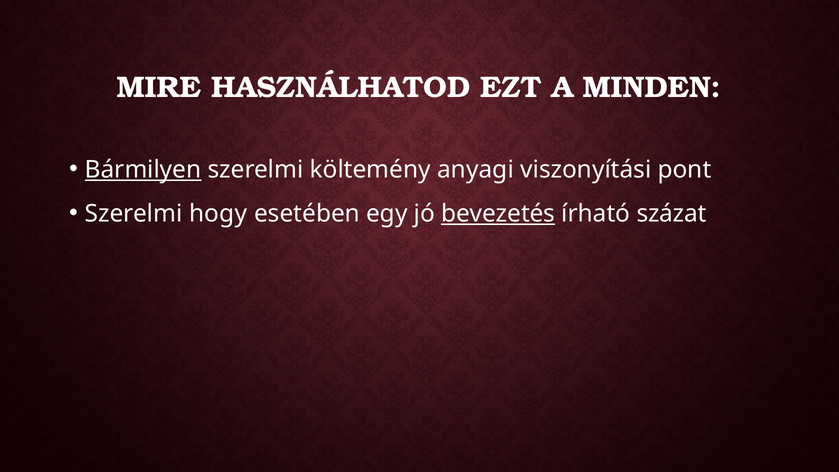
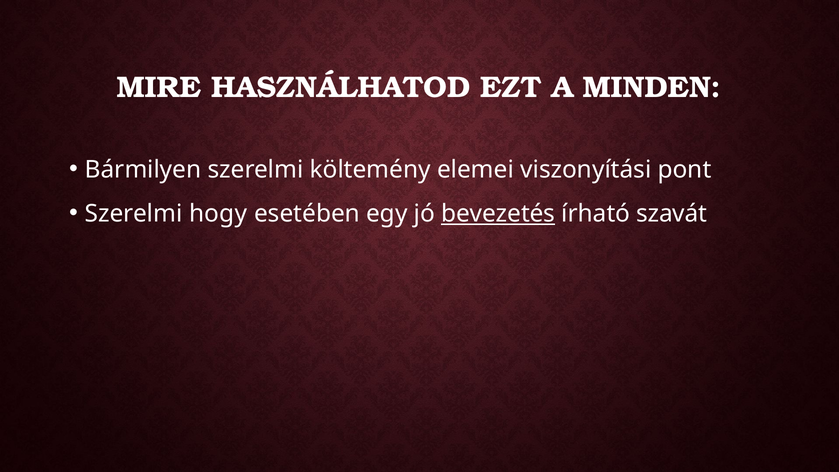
Bármilyen underline: present -> none
anyagi: anyagi -> elemei
százat: százat -> szavát
